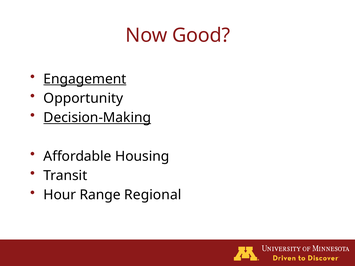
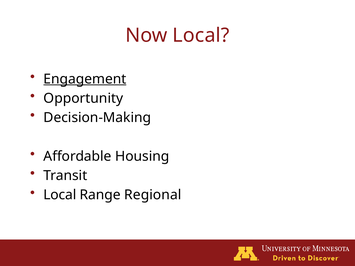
Now Good: Good -> Local
Decision-Making underline: present -> none
Hour at (60, 195): Hour -> Local
